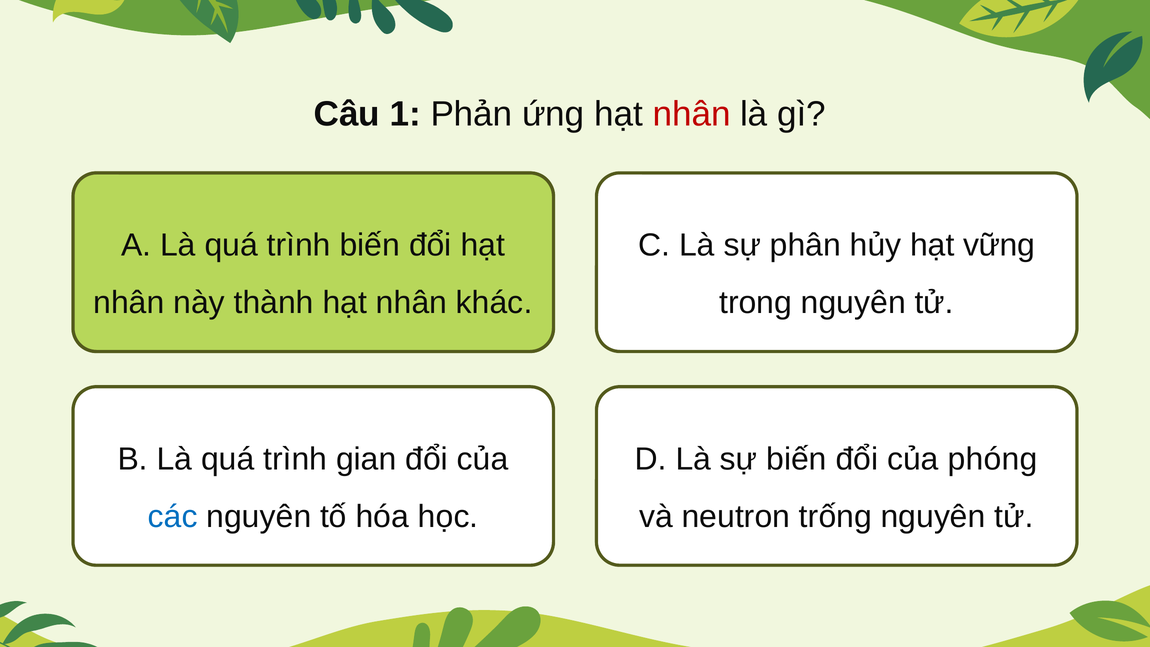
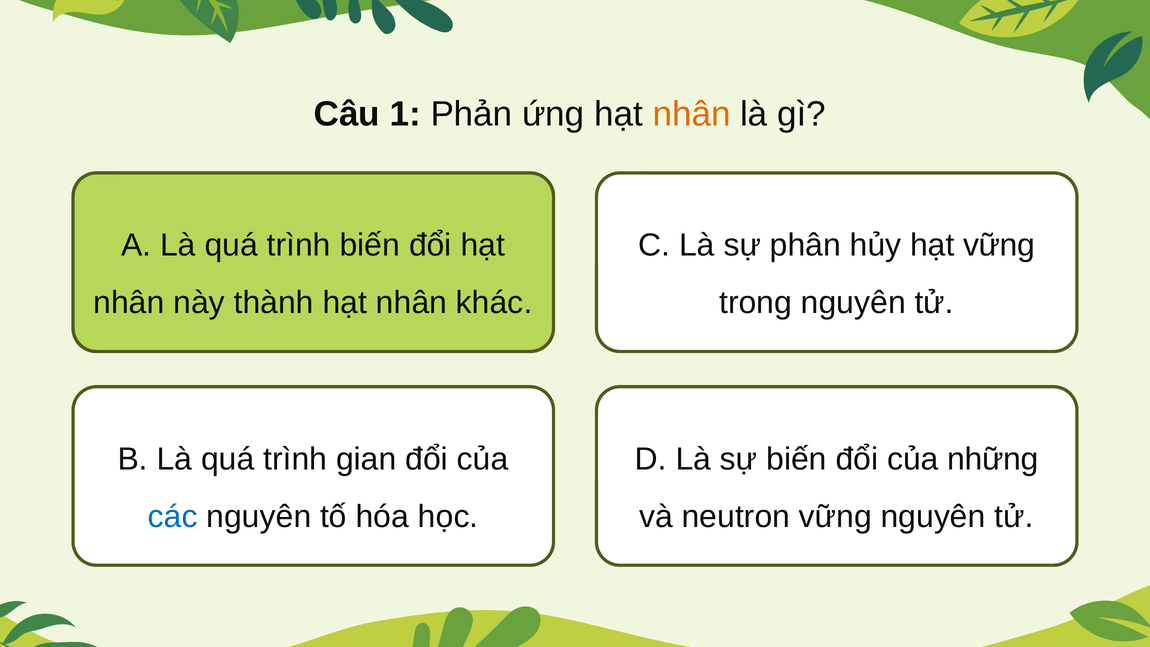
nhân at (692, 114) colour: red -> orange
phóng: phóng -> những
neutron trống: trống -> vững
